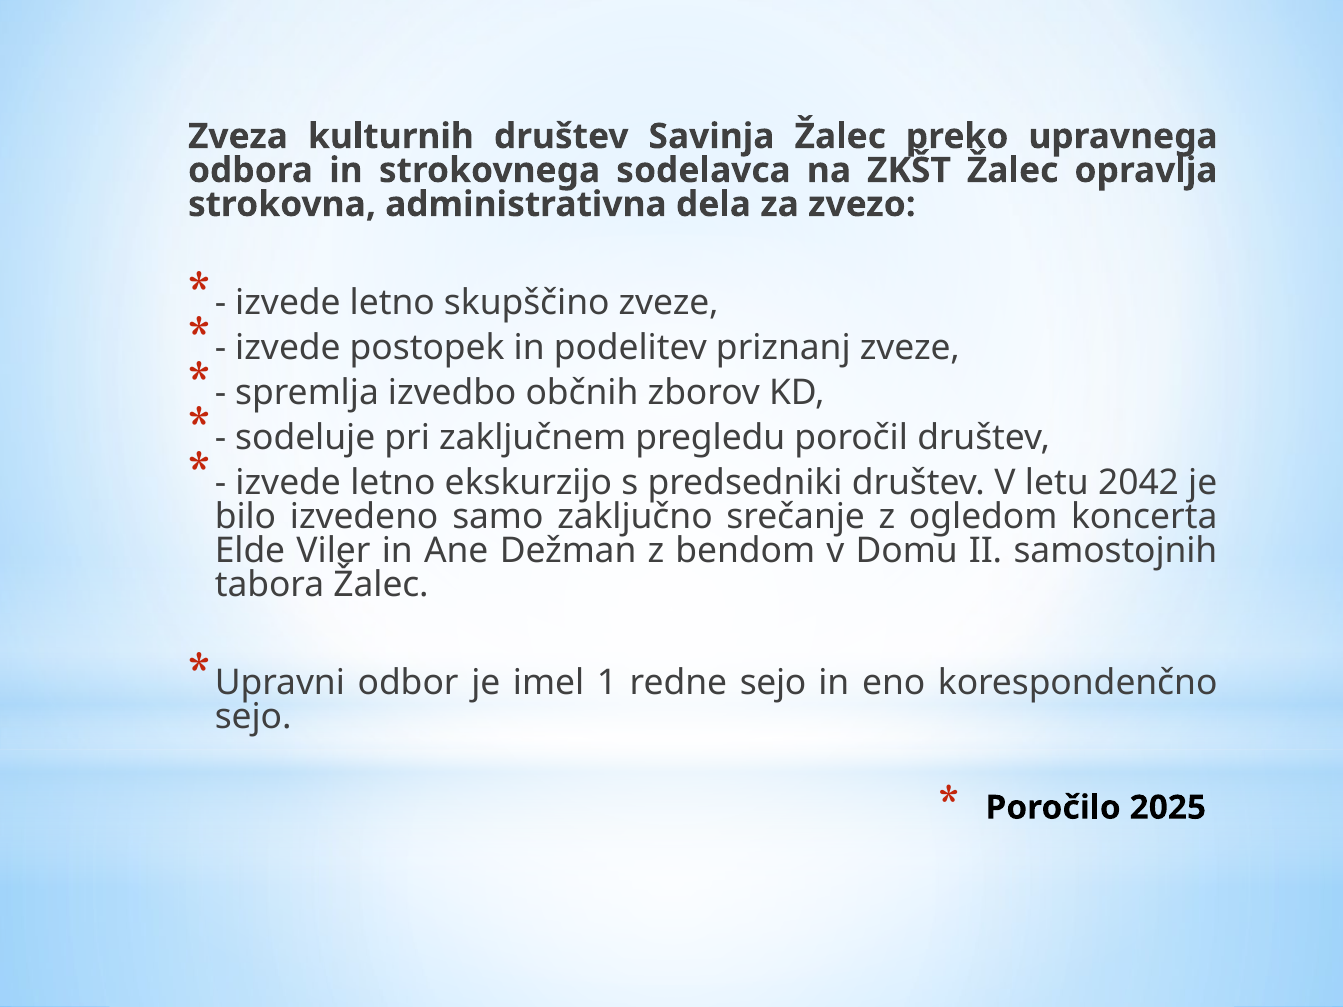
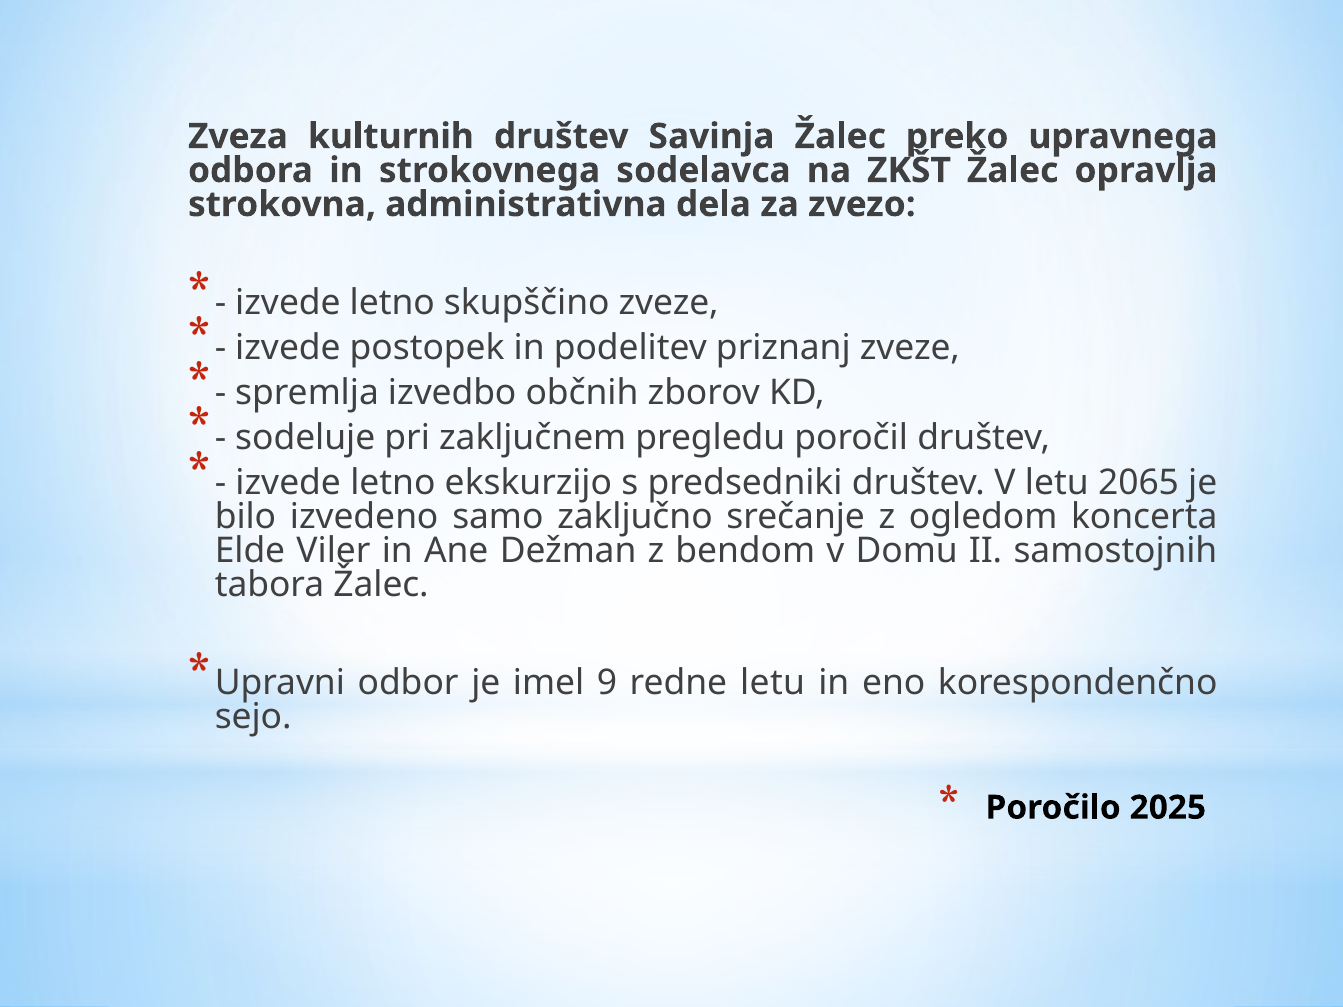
2042: 2042 -> 2065
1: 1 -> 9
redne sejo: sejo -> letu
